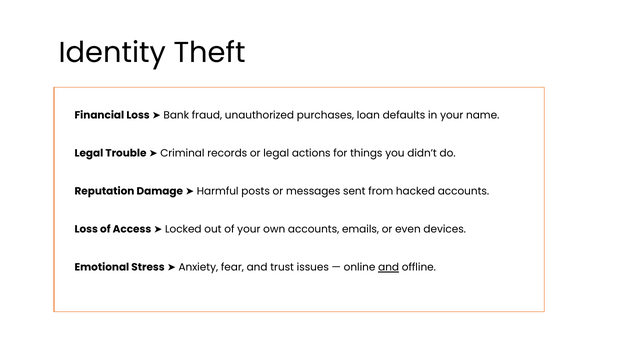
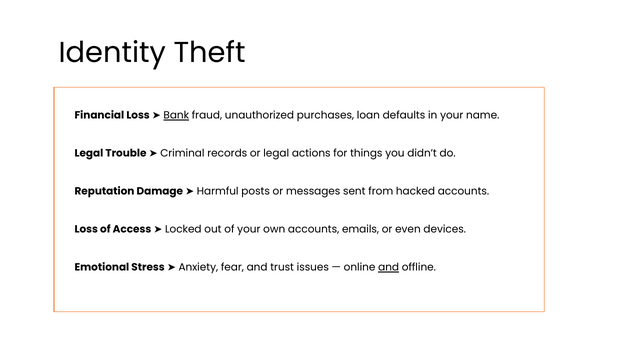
Bank underline: none -> present
